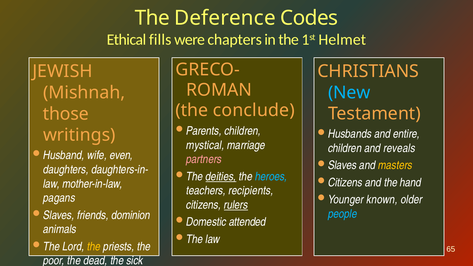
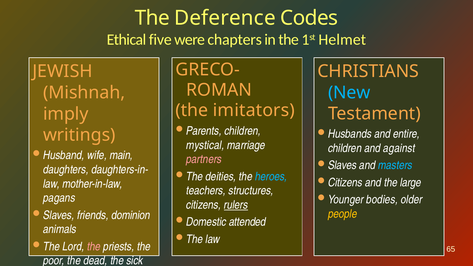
fills: fills -> five
conclude: conclude -> imitators
those: those -> imply
reveals: reveals -> against
even: even -> main
masters colour: yellow -> light blue
deities underline: present -> none
hand: hand -> large
recipients: recipients -> structures
known: known -> bodies
people colour: light blue -> yellow
the at (94, 247) colour: yellow -> pink
